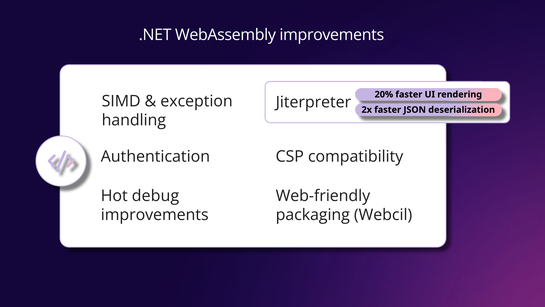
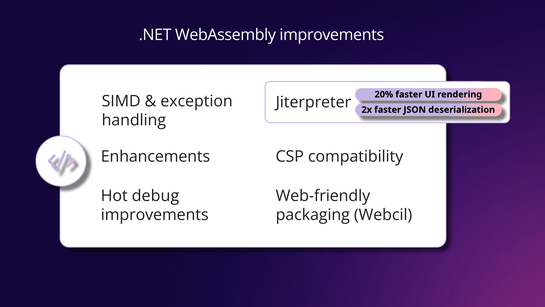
Authentication: Authentication -> Enhancements
